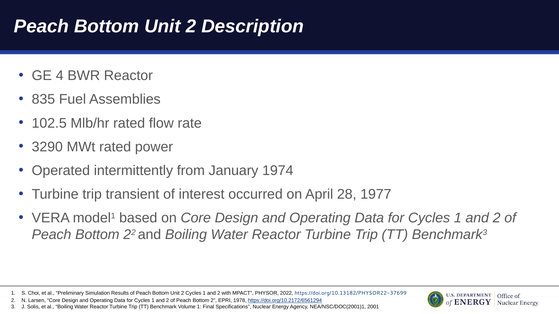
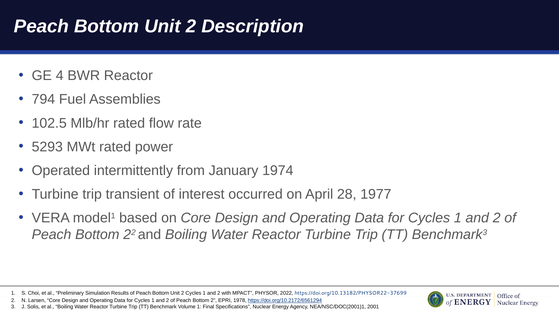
835: 835 -> 794
3290: 3290 -> 5293
